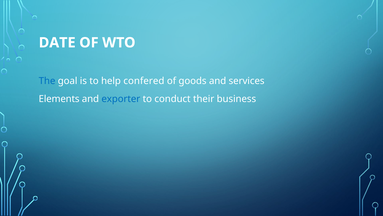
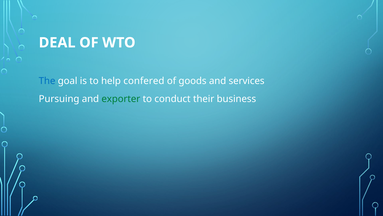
DATE: DATE -> DEAL
Elements: Elements -> Pursuing
exporter colour: blue -> green
